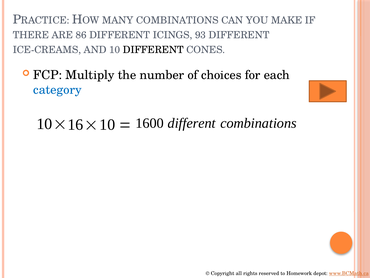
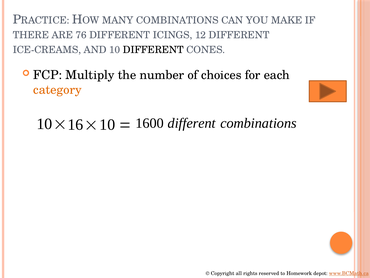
86: 86 -> 76
93: 93 -> 12
category colour: blue -> orange
